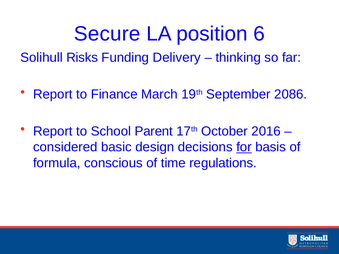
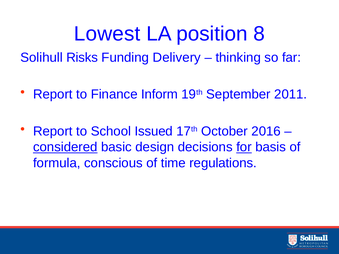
Secure: Secure -> Lowest
6: 6 -> 8
March: March -> Inform
2086: 2086 -> 2011
Parent: Parent -> Issued
considered underline: none -> present
